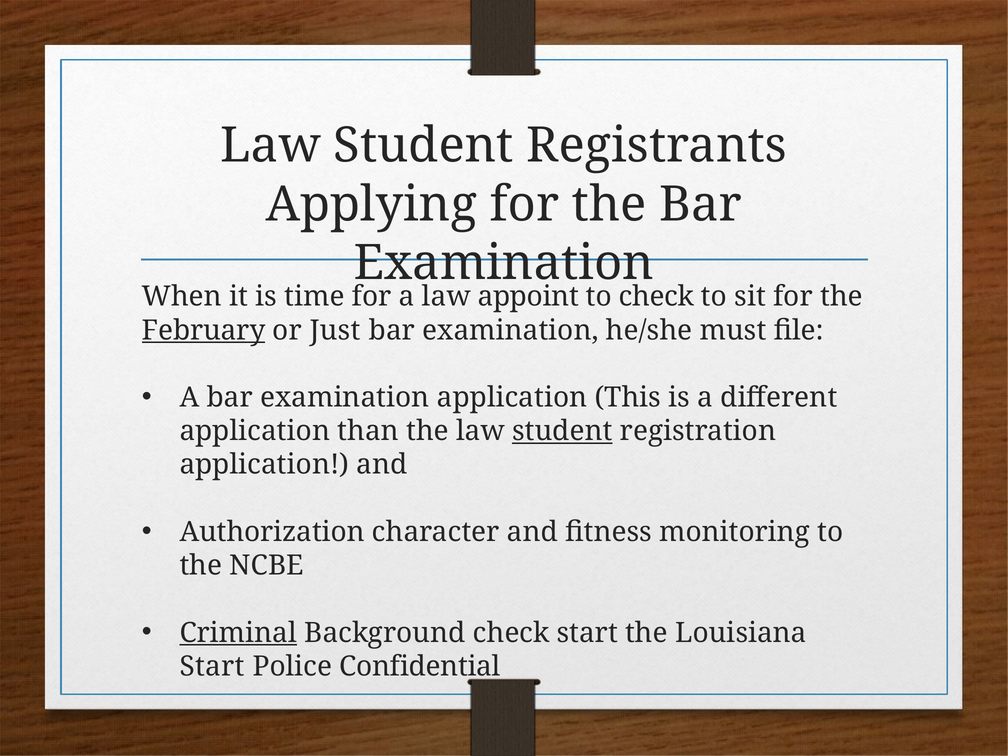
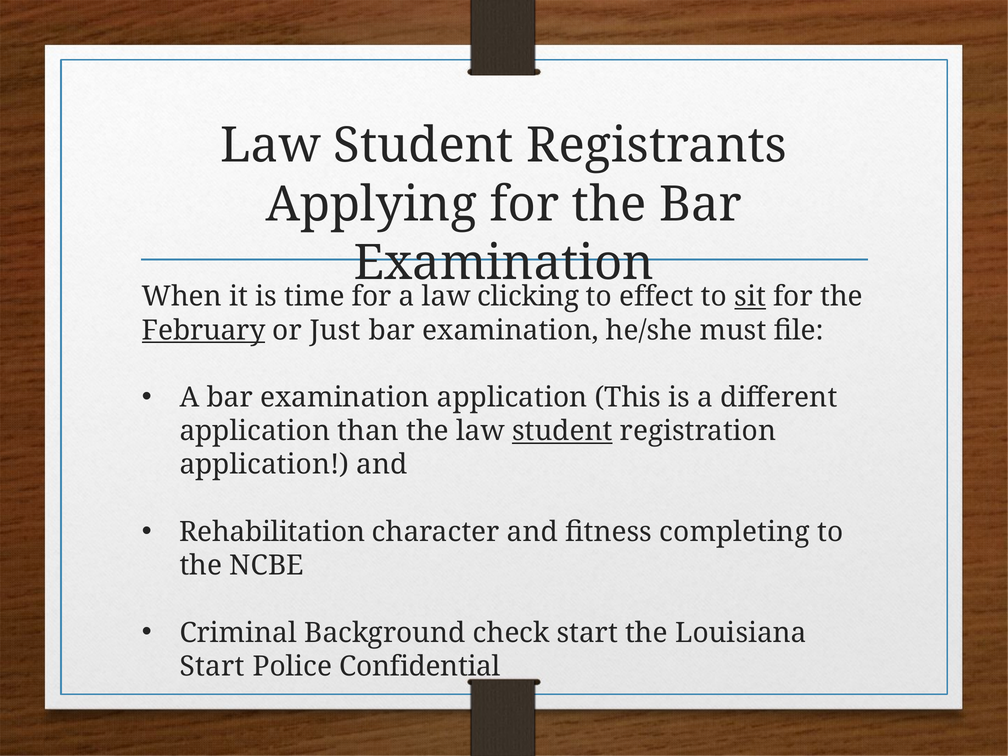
appoint: appoint -> clicking
to check: check -> effect
sit underline: none -> present
Authorization: Authorization -> Rehabilitation
monitoring: monitoring -> completing
Criminal underline: present -> none
